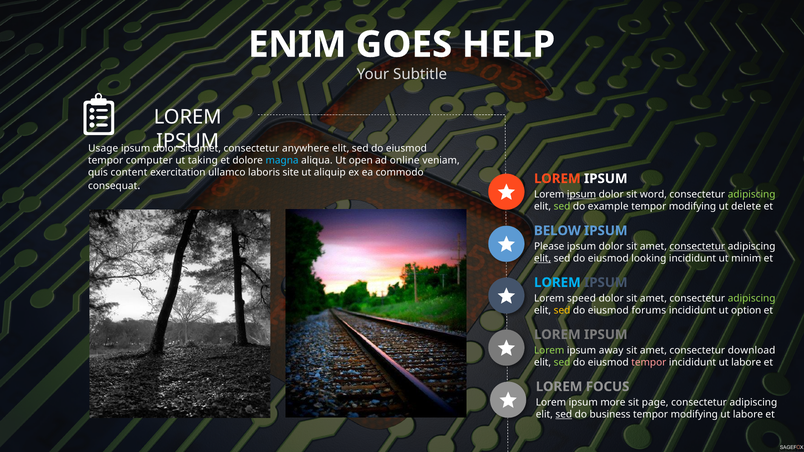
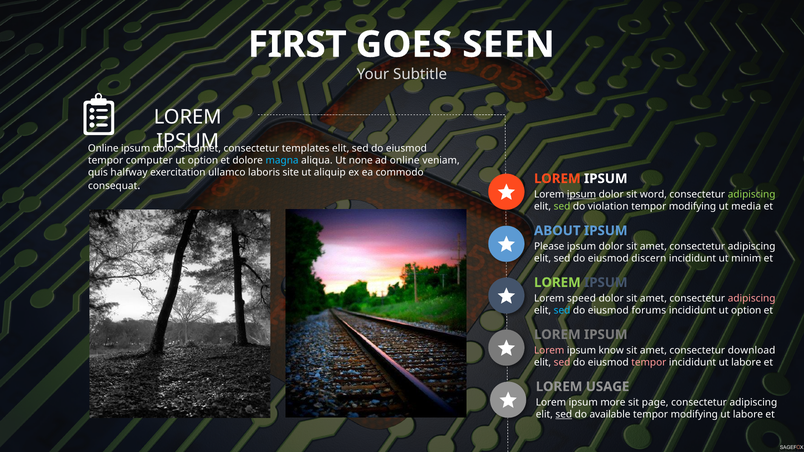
ENIM: ENIM -> FIRST
HELP: HELP -> SEEN
Usage at (103, 148): Usage -> Online
anywhere: anywhere -> templates
taking at (203, 160): taking -> option
open: open -> none
content: content -> halfway
example: example -> violation
delete: delete -> media
BELOW: BELOW -> ABOUT
consectetur at (697, 247) underline: present -> none
elit at (543, 259) underline: present -> none
looking: looking -> discern
LOREM at (557, 283) colour: light blue -> light green
adipiscing at (752, 298) colour: light green -> pink
sed at (562, 311) colour: yellow -> light blue
Lorem at (549, 351) colour: light green -> pink
away: away -> know
sed at (562, 363) colour: light green -> pink
FOCUS: FOCUS -> USAGE
business: business -> available
